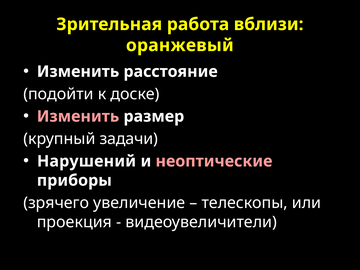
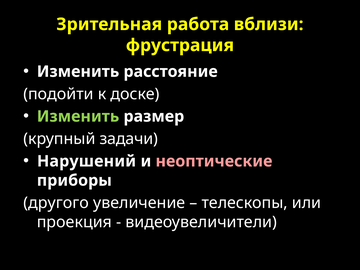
оранжевый: оранжевый -> фрустрация
Изменить at (78, 116) colour: pink -> light green
зрячего: зрячего -> другого
